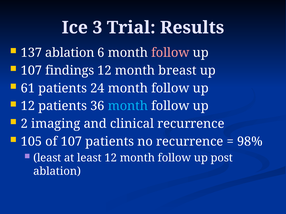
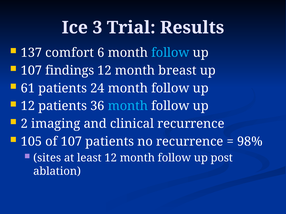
137 ablation: ablation -> comfort
follow at (170, 53) colour: pink -> light blue
least at (47, 158): least -> sites
